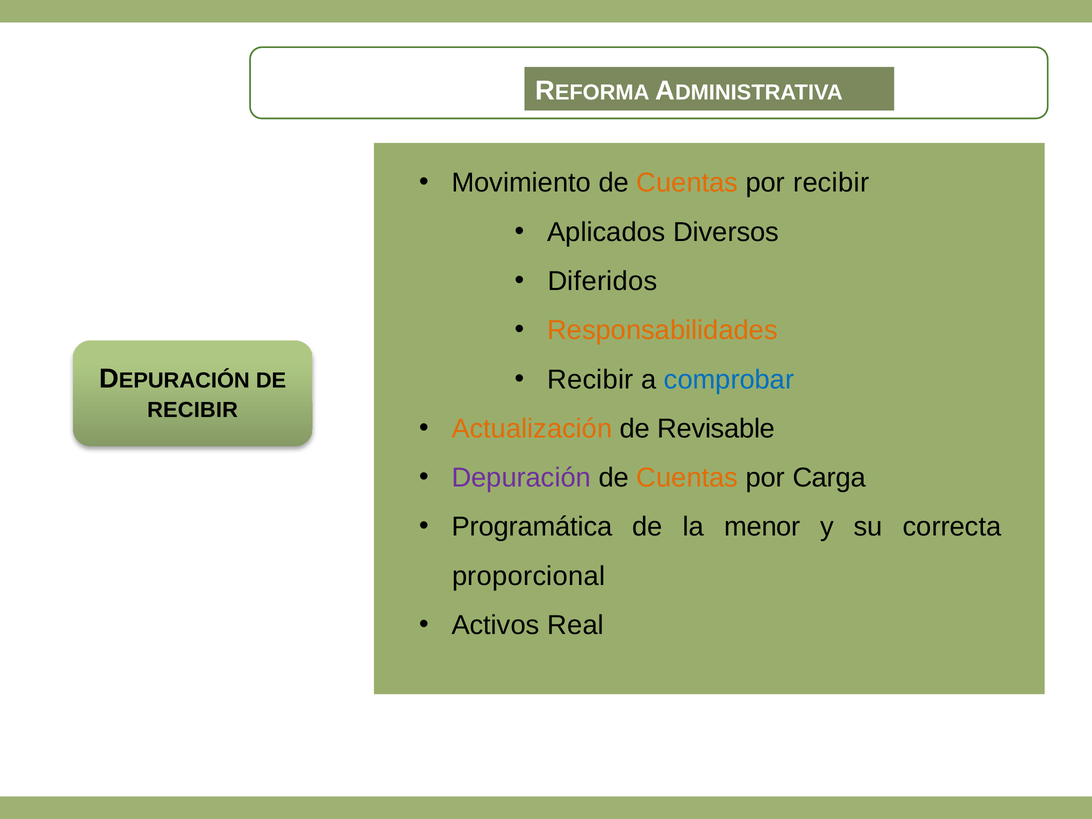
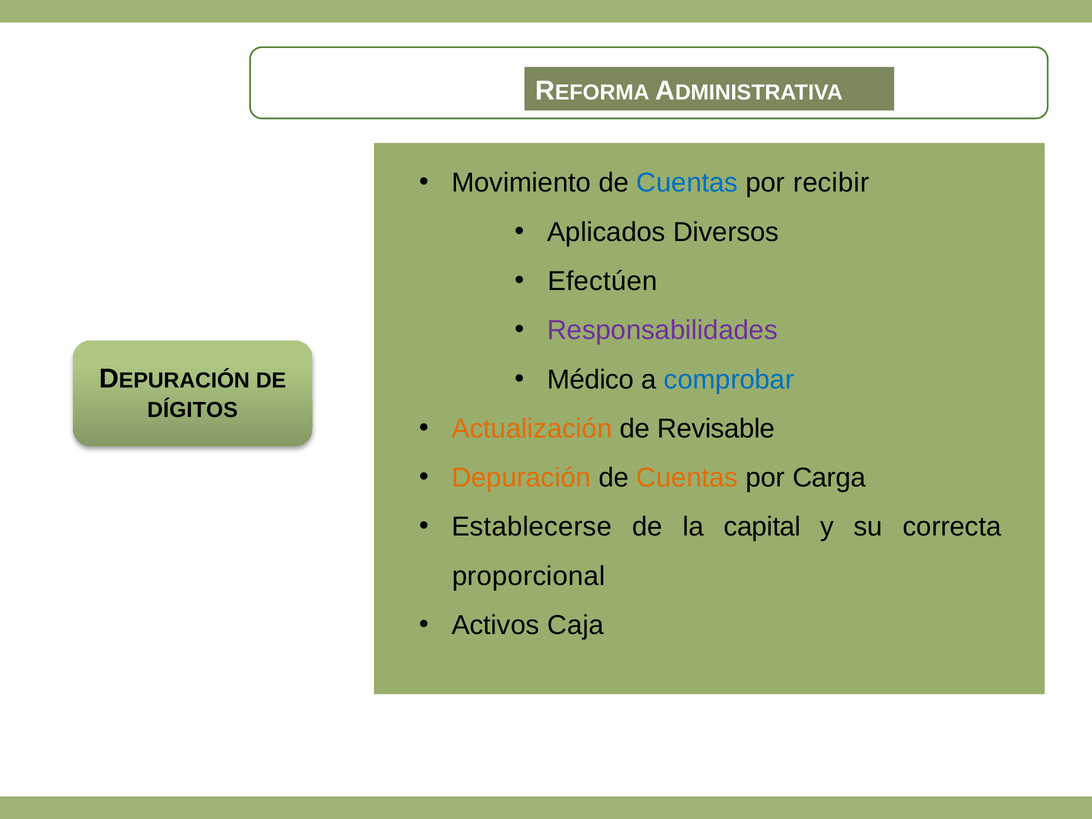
Cuentas at (687, 183) colour: orange -> blue
Diferidos: Diferidos -> Efectúen
Responsabilidades colour: orange -> purple
Recibir at (590, 380): Recibir -> Médico
RECIBIR at (193, 410): RECIBIR -> DÍGITOS
Depuración colour: purple -> orange
Programática: Programática -> Establecerse
menor: menor -> capital
Real: Real -> Caja
